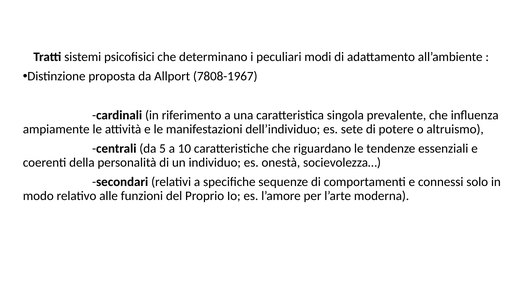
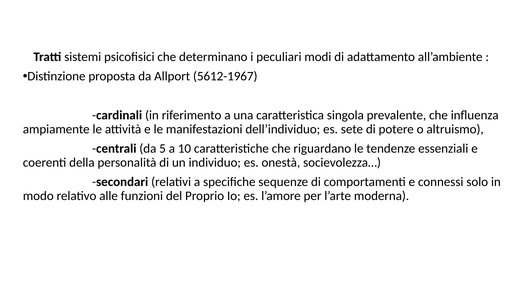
7808-1967: 7808-1967 -> 5612-1967
